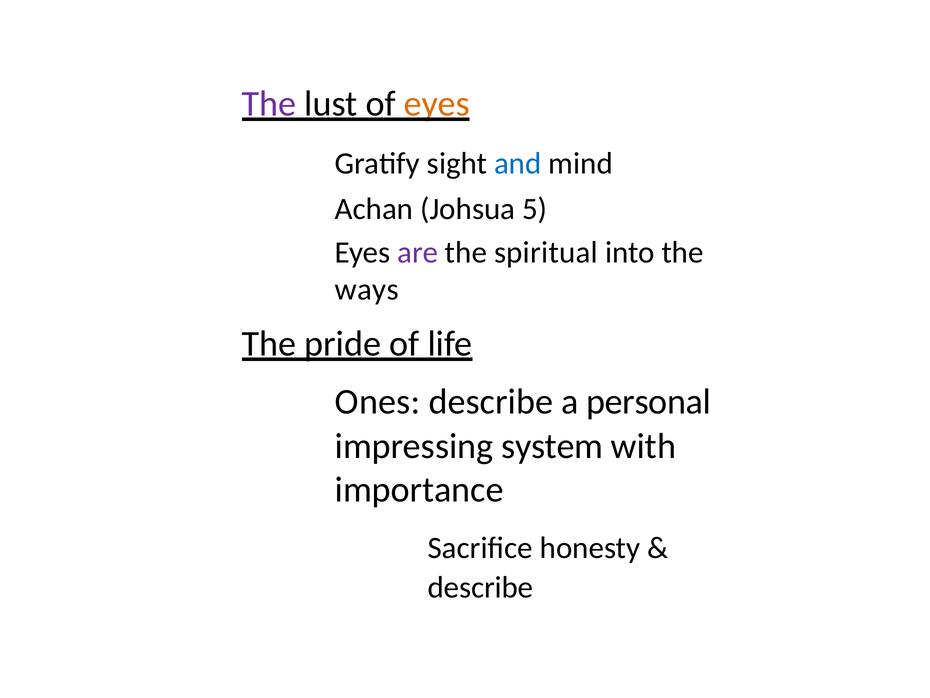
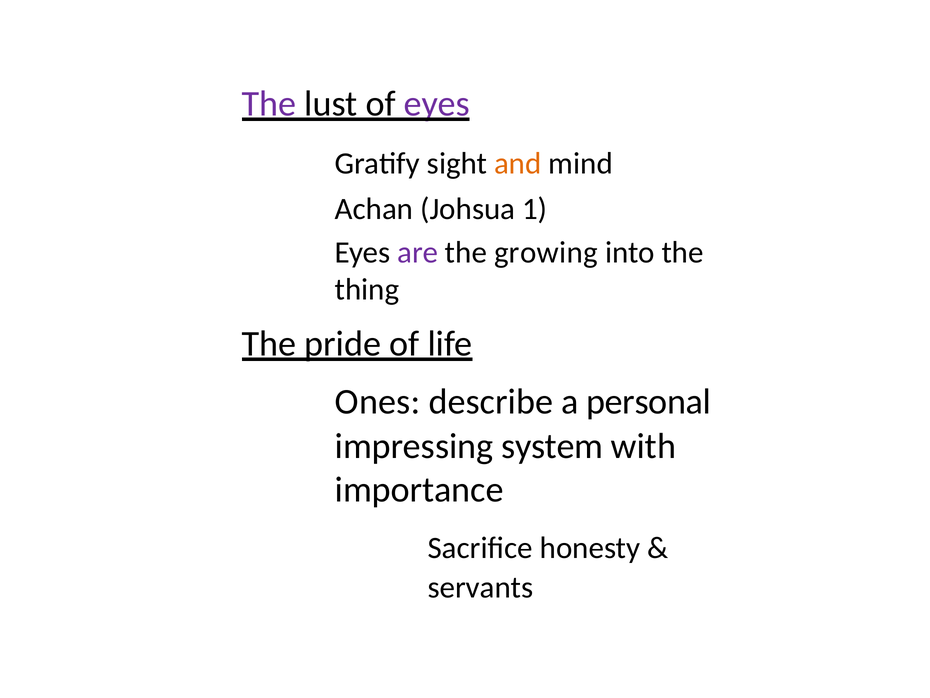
eyes at (437, 104) colour: orange -> purple
and colour: blue -> orange
5: 5 -> 1
spiritual: spiritual -> growing
ways: ways -> thing
describe at (481, 587): describe -> servants
